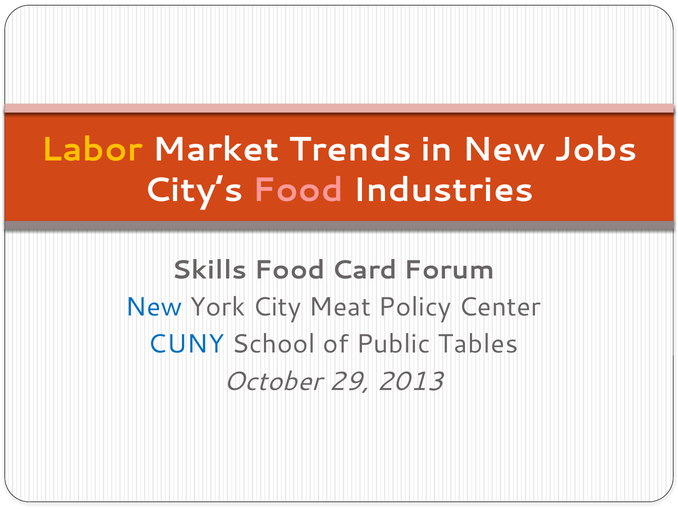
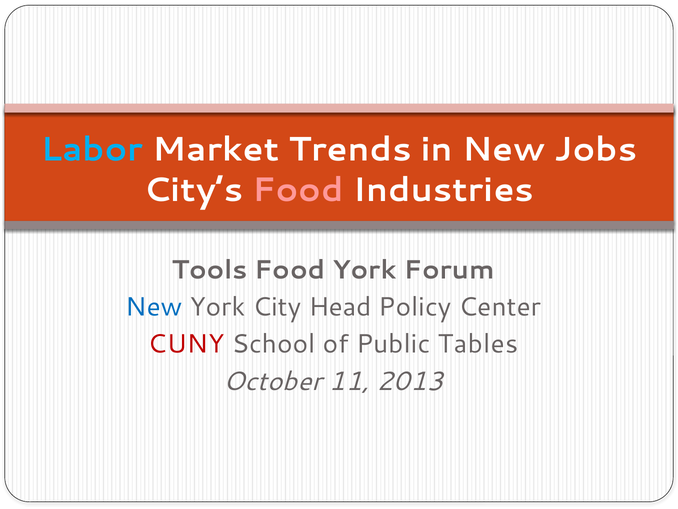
Labor colour: yellow -> light blue
Skills: Skills -> Tools
Food Card: Card -> York
Meat: Meat -> Head
CUNY colour: blue -> red
29: 29 -> 11
